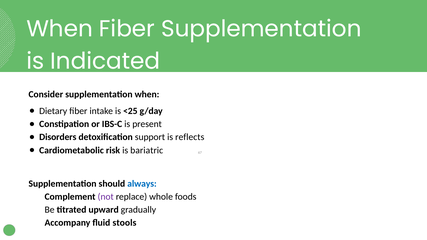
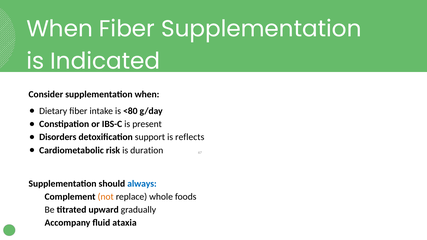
<25: <25 -> <80
bariatric: bariatric -> duration
not colour: purple -> orange
stools: stools -> ataxia
